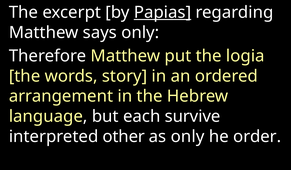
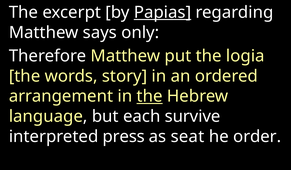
the at (150, 97) underline: none -> present
other: other -> press
as only: only -> seat
